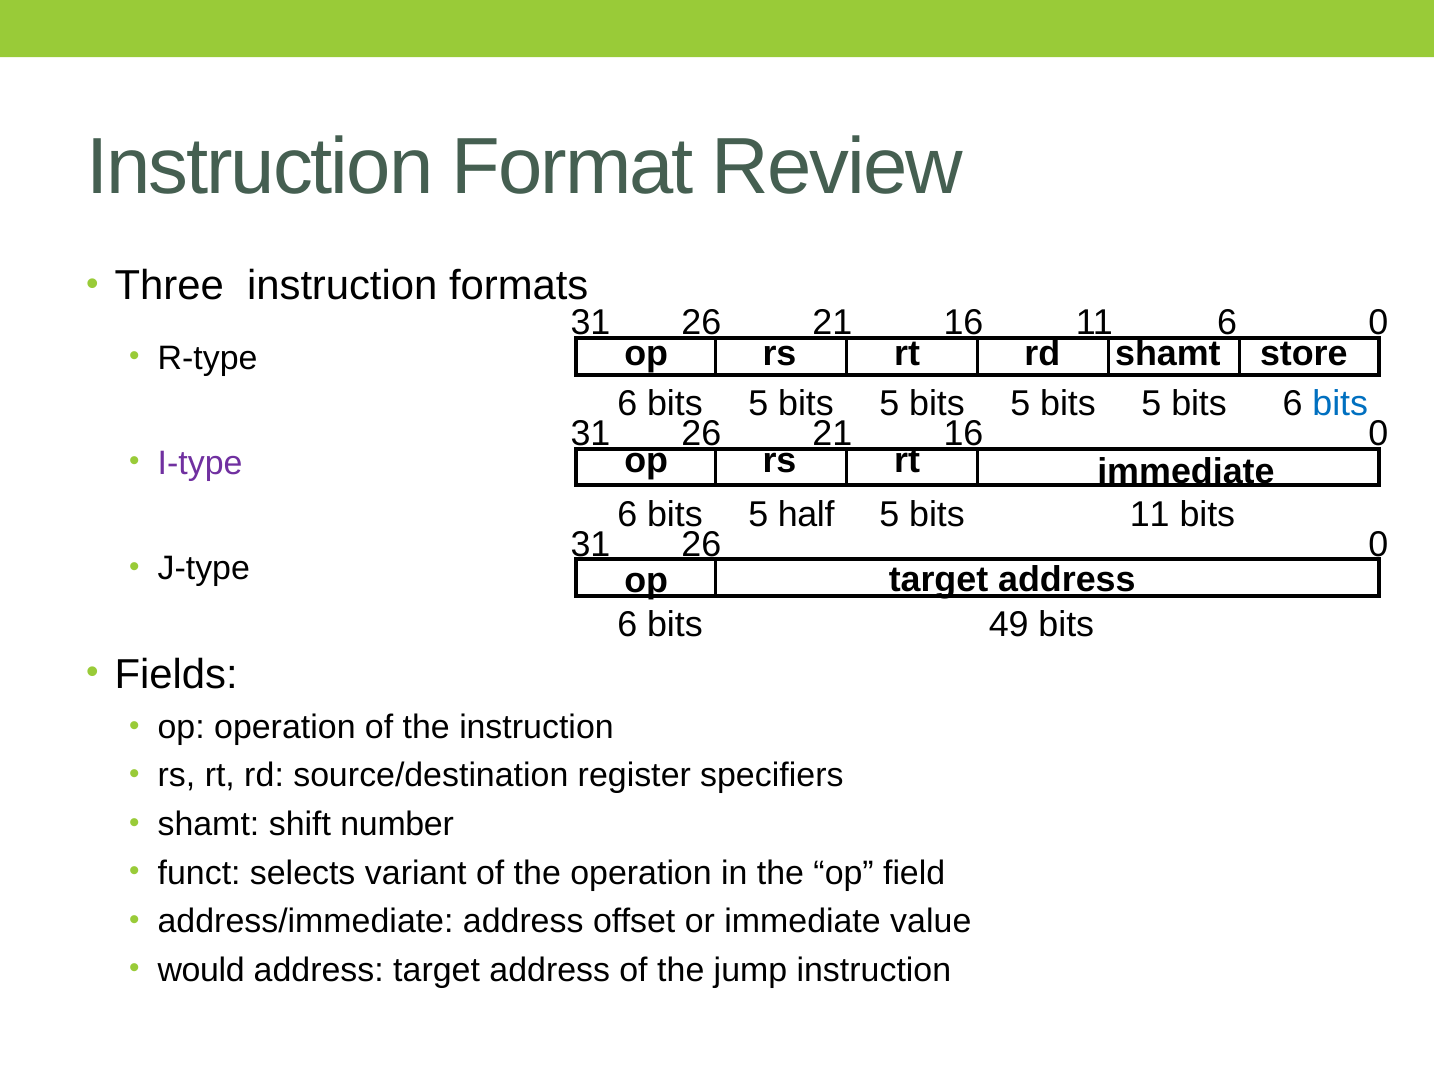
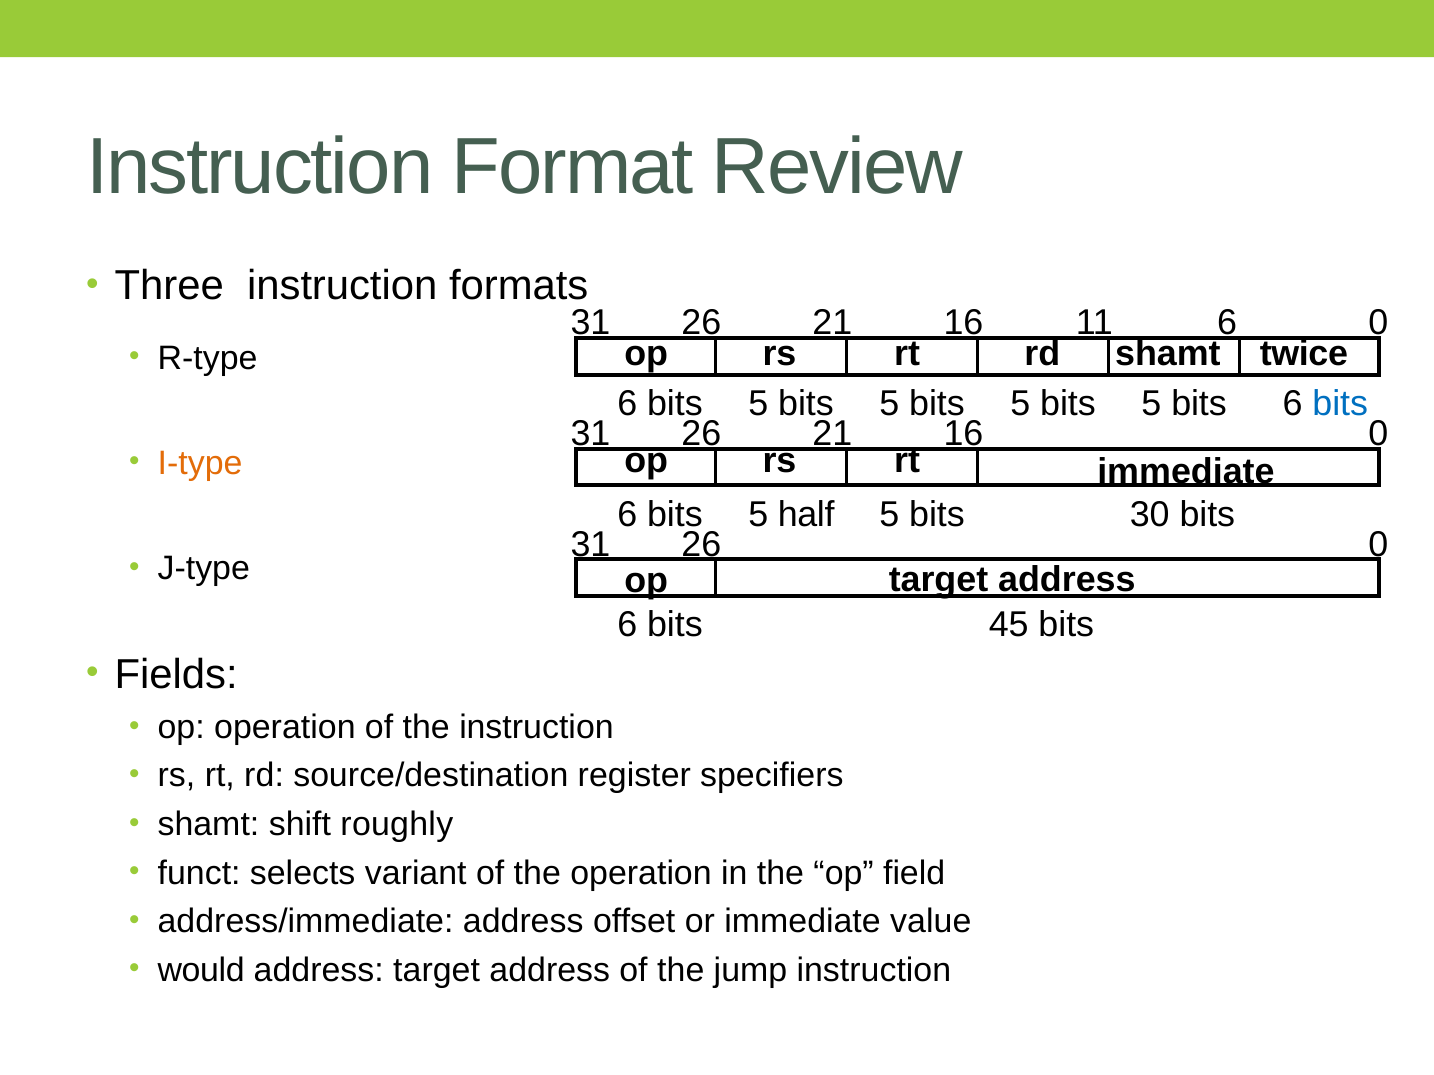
store: store -> twice
I-type colour: purple -> orange
bits 11: 11 -> 30
49: 49 -> 45
number: number -> roughly
